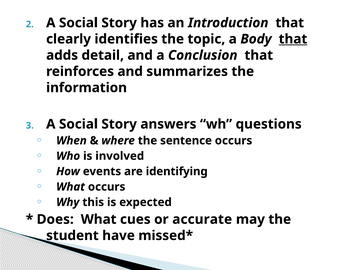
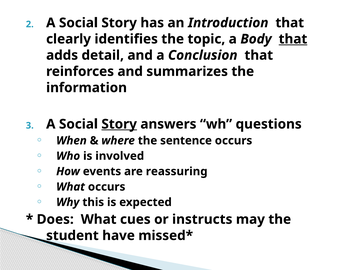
Story at (119, 124) underline: none -> present
identifying: identifying -> reassuring
accurate: accurate -> instructs
